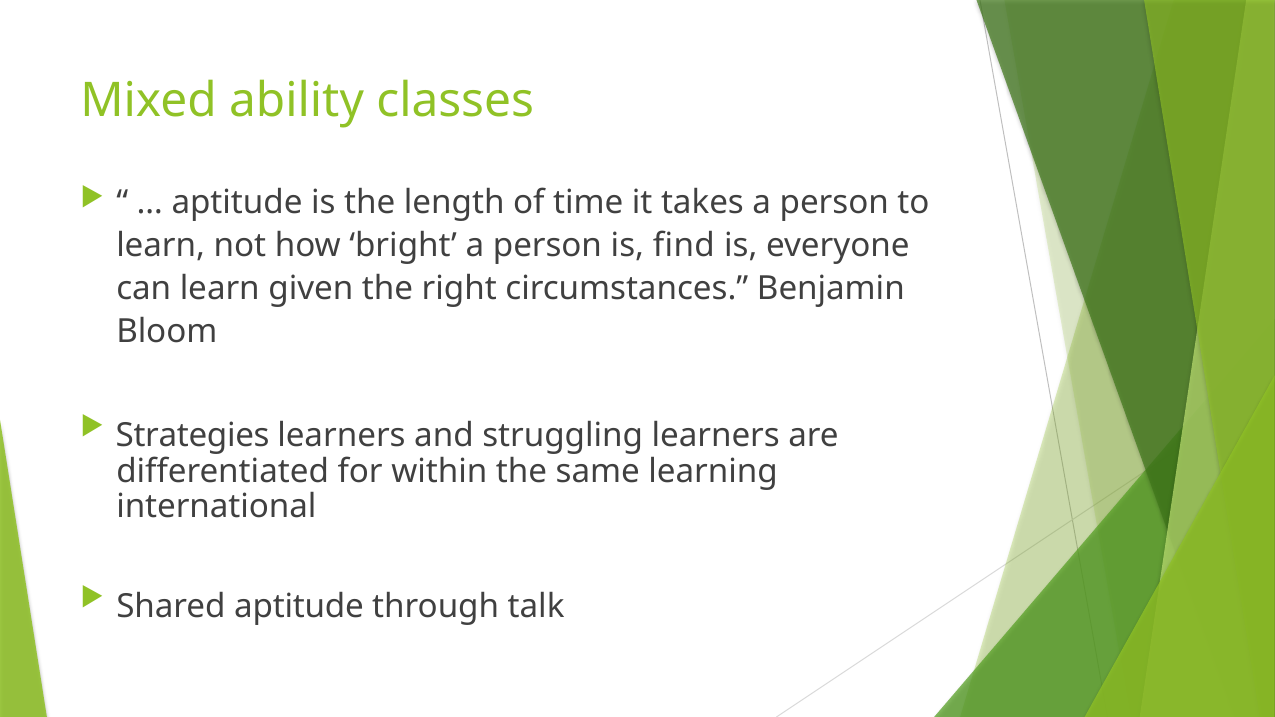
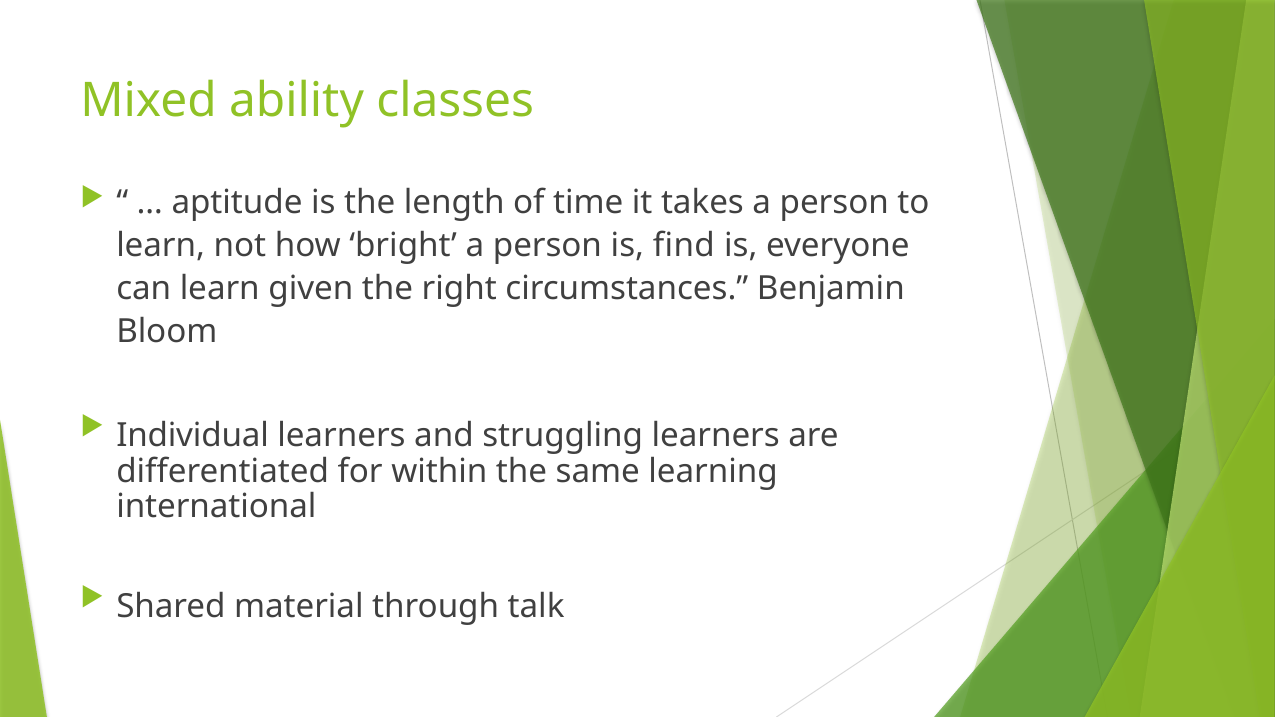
Strategies: Strategies -> Individual
Shared aptitude: aptitude -> material
